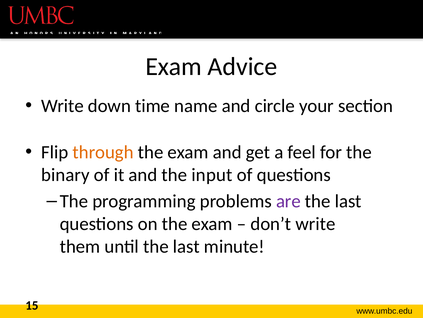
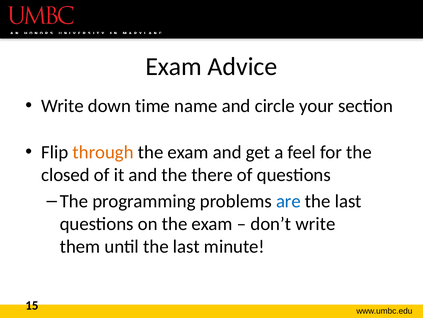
binary: binary -> closed
input: input -> there
are colour: purple -> blue
